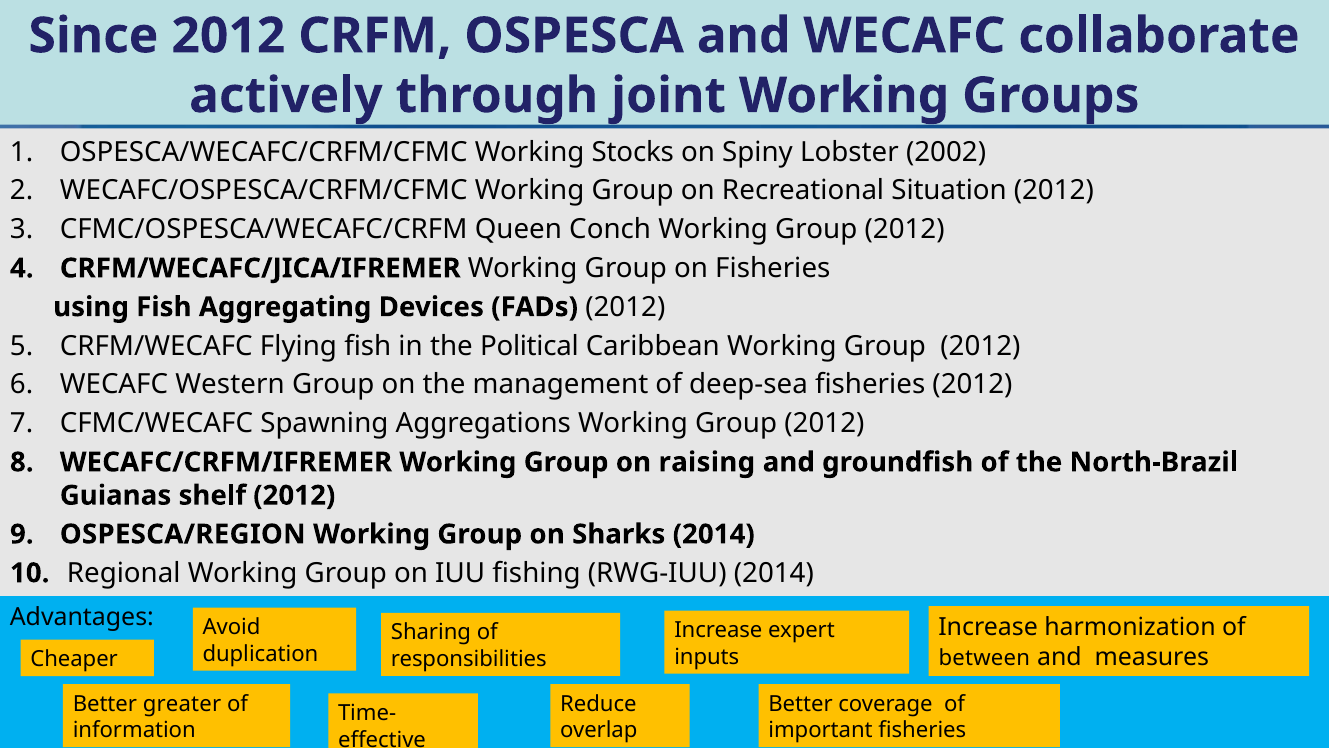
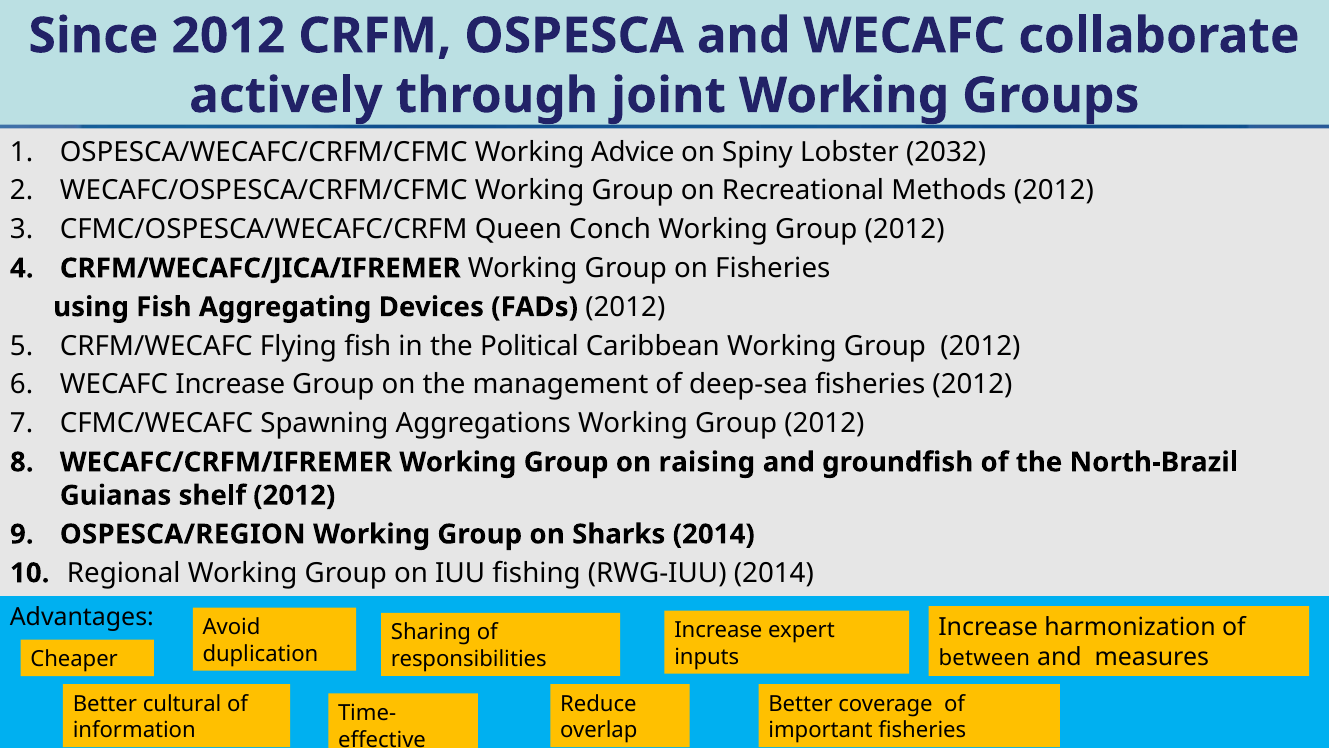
Stocks: Stocks -> Advice
2002: 2002 -> 2032
Situation: Situation -> Methods
WECAFC Western: Western -> Increase
greater: greater -> cultural
